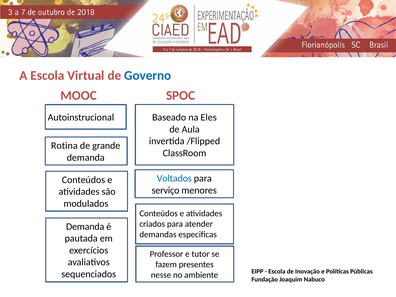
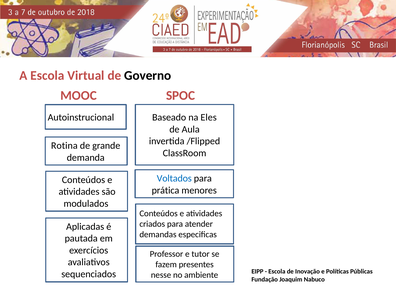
Governo colour: blue -> black
serviço: serviço -> prática
Demanda at (85, 227): Demanda -> Aplicadas
